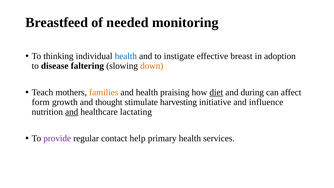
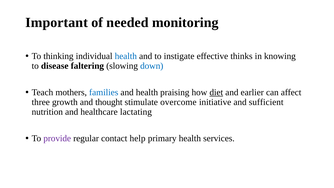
Breastfeed: Breastfeed -> Important
breast: breast -> thinks
adoption: adoption -> knowing
down colour: orange -> blue
families colour: orange -> blue
during: during -> earlier
form: form -> three
harvesting: harvesting -> overcome
influence: influence -> sufficient
and at (72, 112) underline: present -> none
